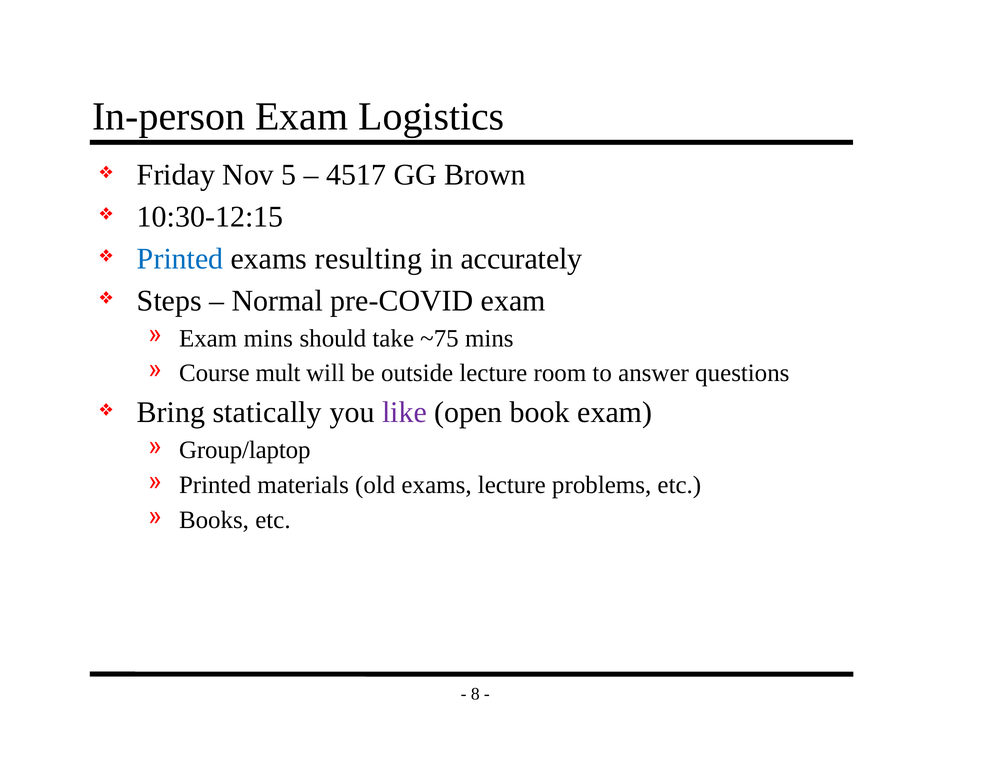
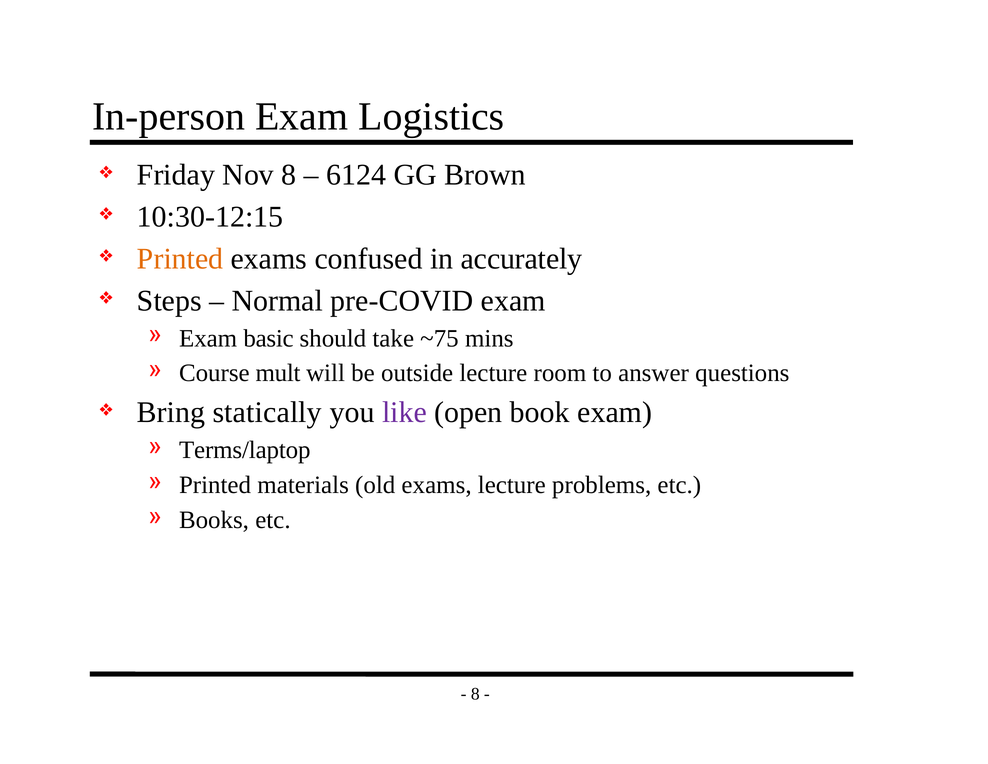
Nov 5: 5 -> 8
4517: 4517 -> 6124
Printed at (180, 259) colour: blue -> orange
resulting: resulting -> confused
Exam mins: mins -> basic
Group/laptop: Group/laptop -> Terms/laptop
